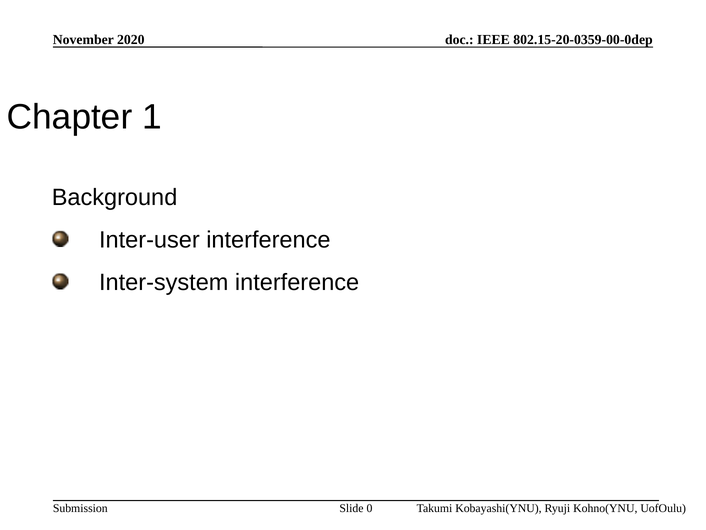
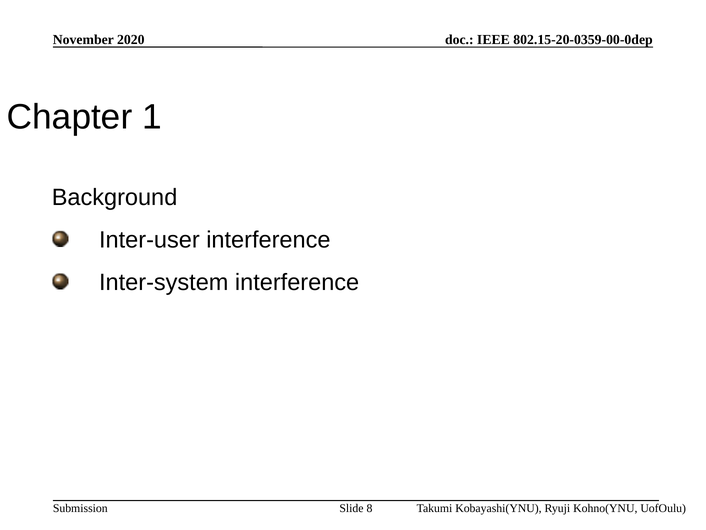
0: 0 -> 8
